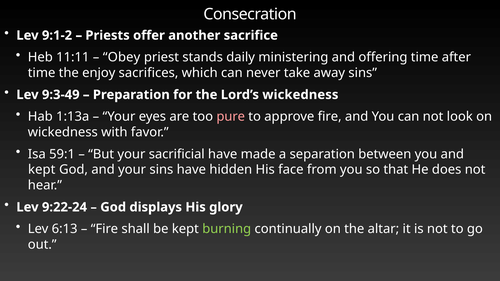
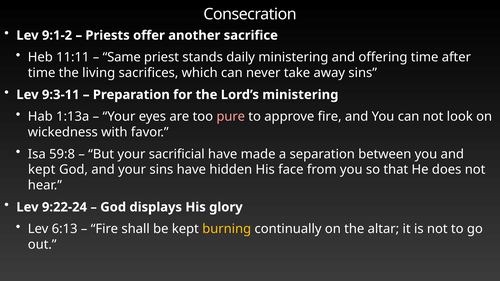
Obey: Obey -> Same
enjoy: enjoy -> living
9:3-49: 9:3-49 -> 9:3-11
Lord’s wickedness: wickedness -> ministering
59:1: 59:1 -> 59:8
burning colour: light green -> yellow
